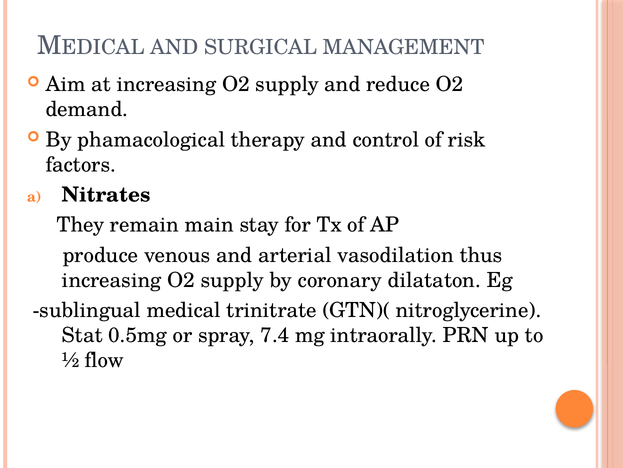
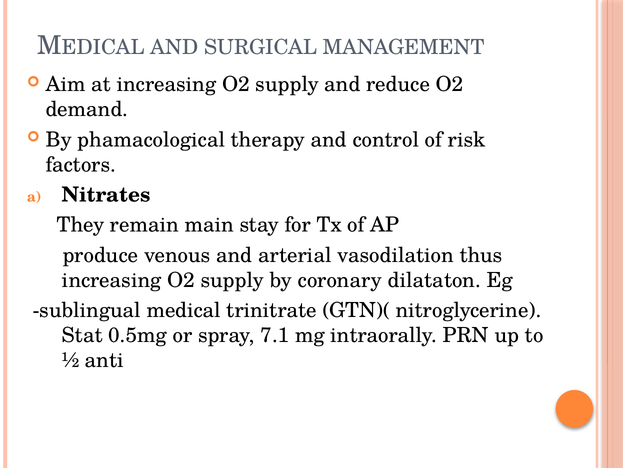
7.4: 7.4 -> 7.1
flow: flow -> anti
